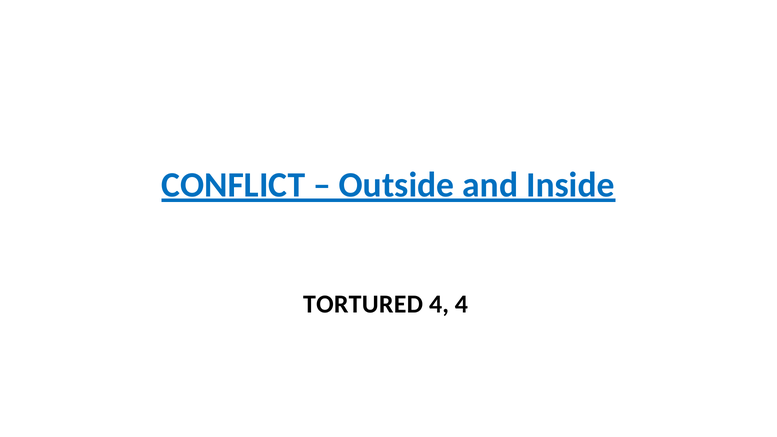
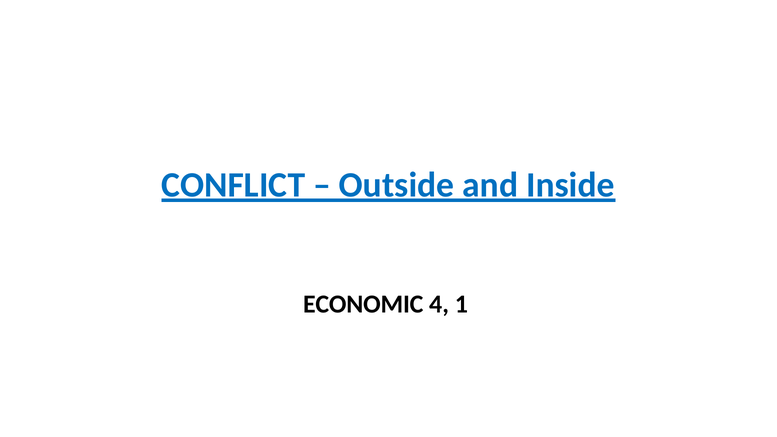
TORTURED: TORTURED -> ECONOMIC
4 4: 4 -> 1
